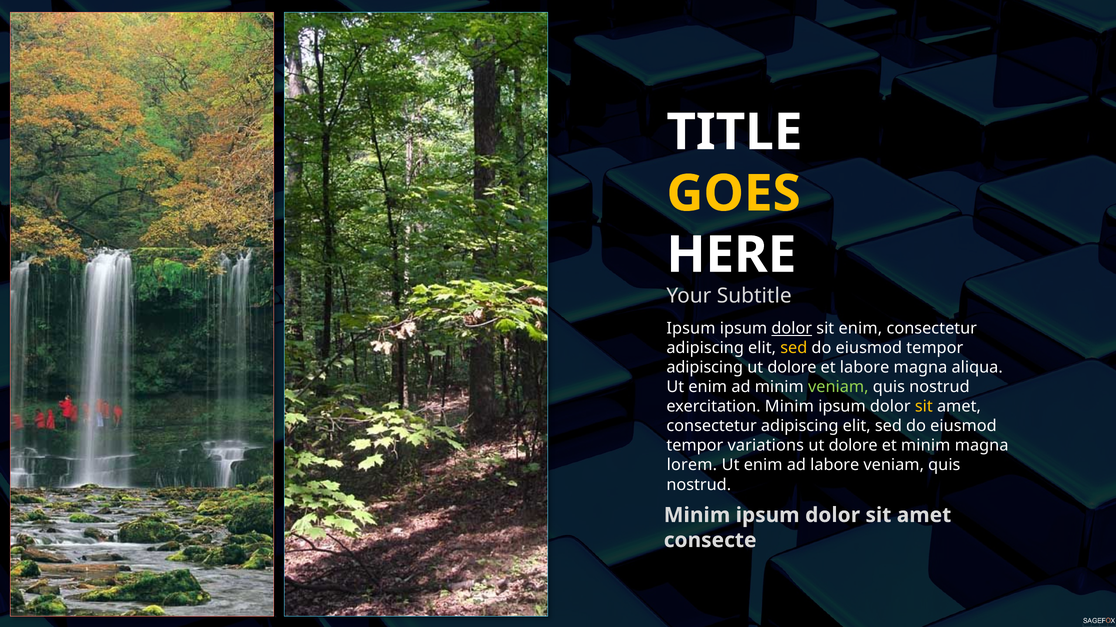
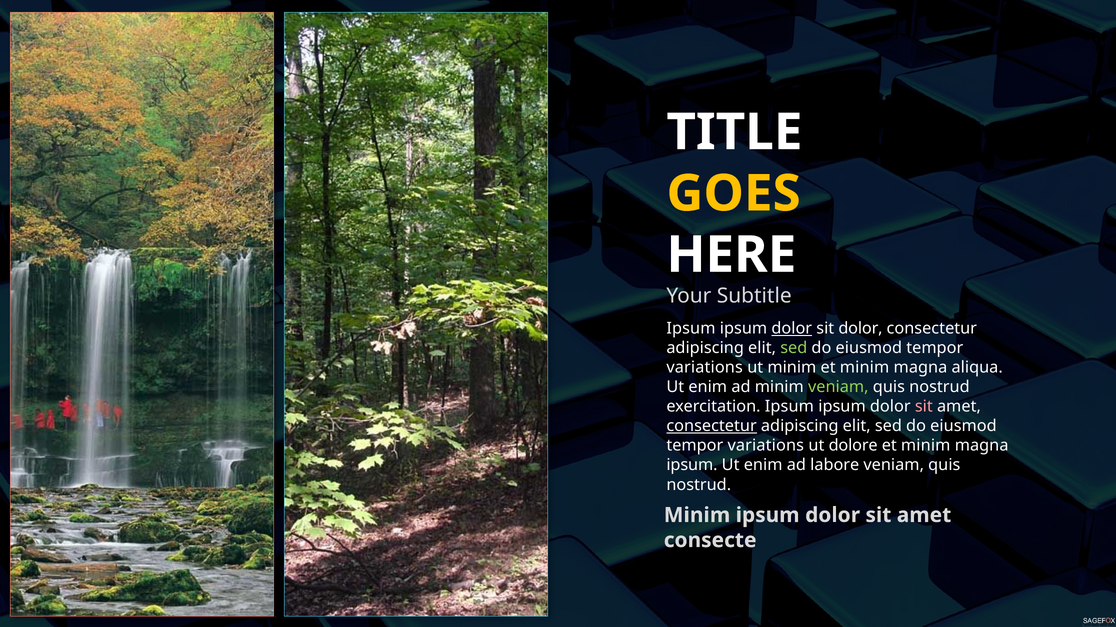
sit enim: enim -> dolor
sed at (794, 348) colour: yellow -> light green
adipiscing at (705, 368): adipiscing -> variations
dolore at (792, 368): dolore -> minim
labore at (865, 368): labore -> minim
exercitation Minim: Minim -> Ipsum
sit at (924, 407) colour: yellow -> pink
consectetur at (712, 427) underline: none -> present
lorem at (692, 466): lorem -> ipsum
